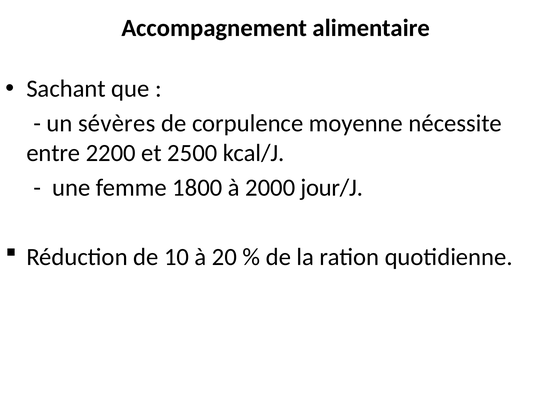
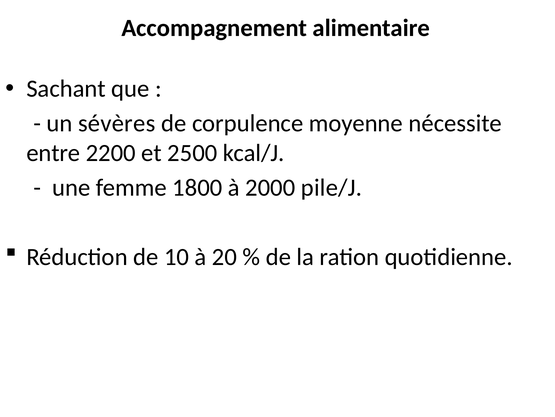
jour/J: jour/J -> pile/J
